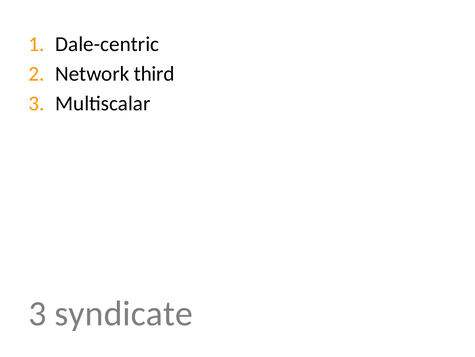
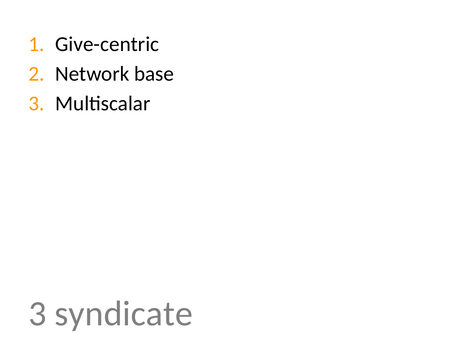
Dale-centric: Dale-centric -> Give-centric
third: third -> base
